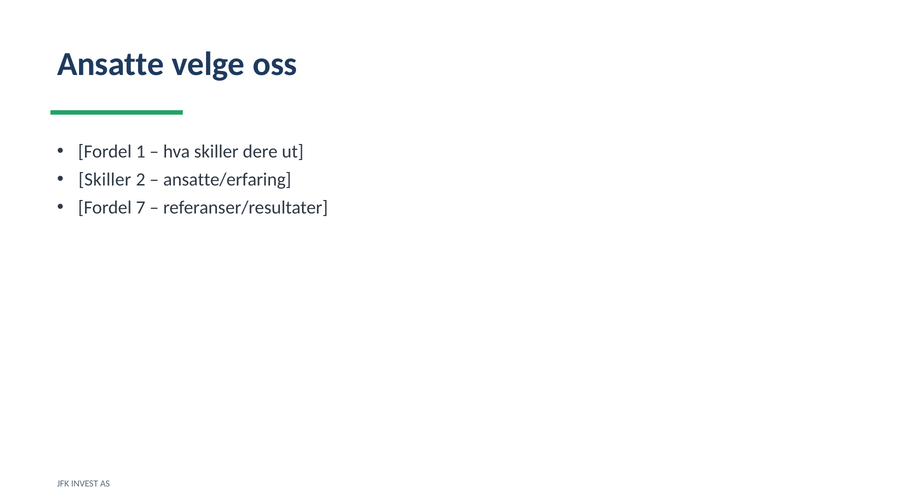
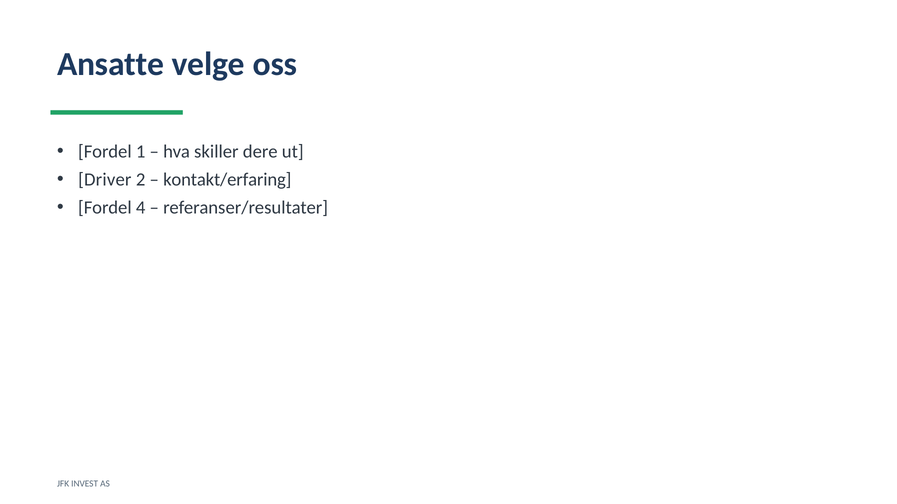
Skiller at (105, 180): Skiller -> Driver
ansatte/erfaring: ansatte/erfaring -> kontakt/erfaring
7: 7 -> 4
